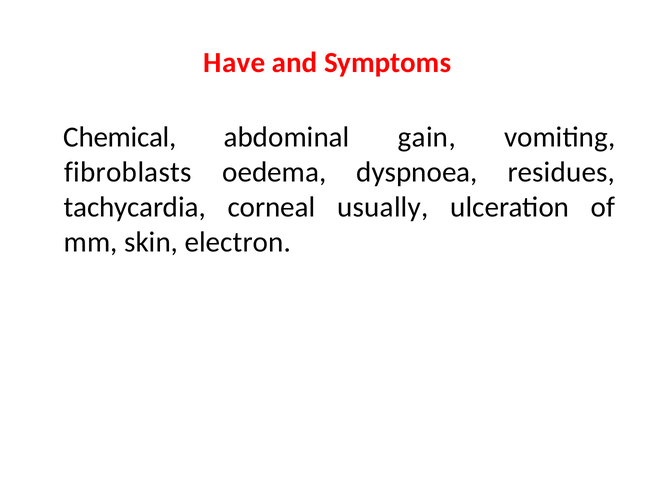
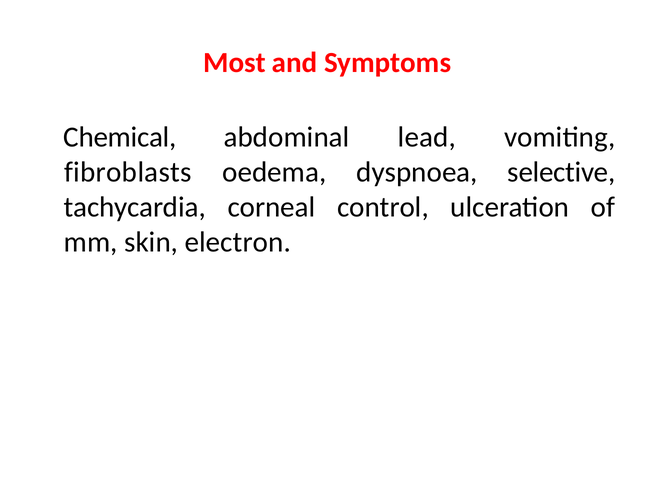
Have: Have -> Most
gain: gain -> lead
residues: residues -> selective
usually: usually -> control
